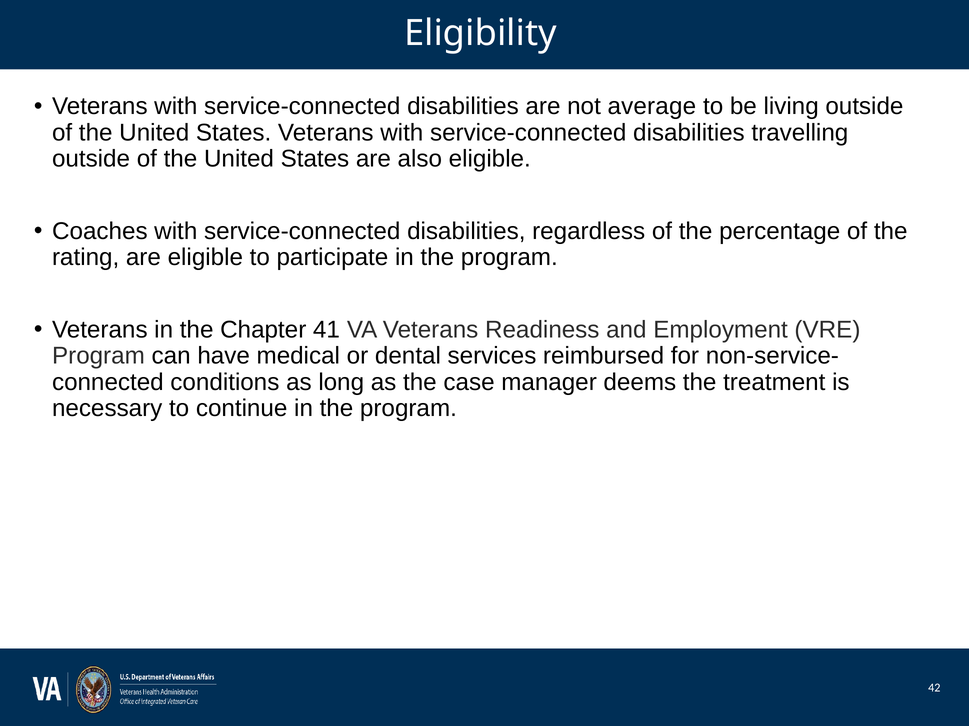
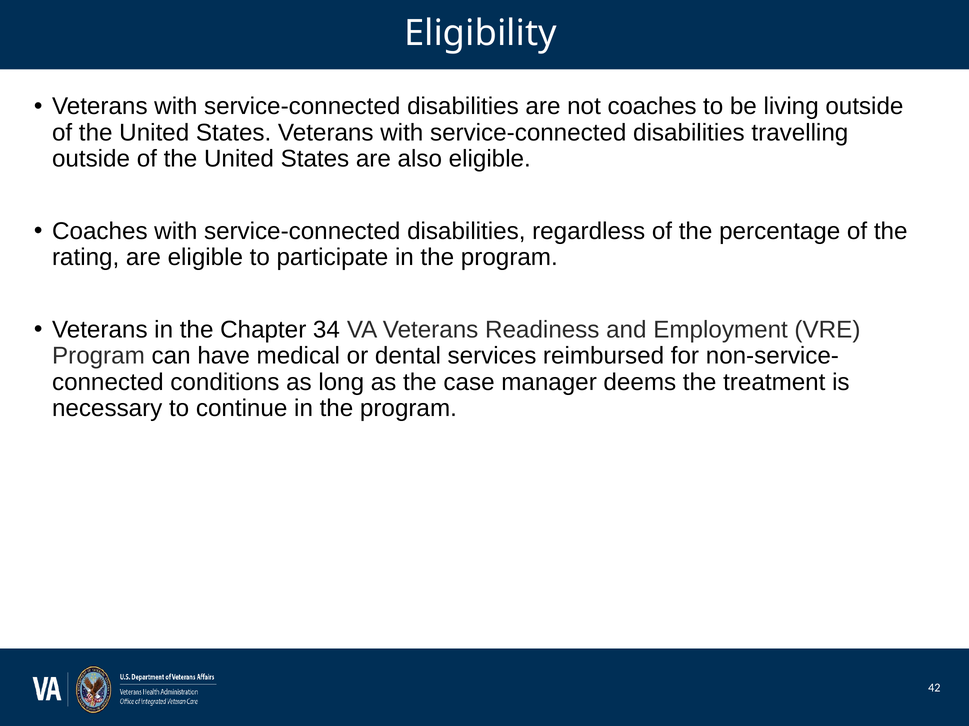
not average: average -> coaches
41: 41 -> 34
